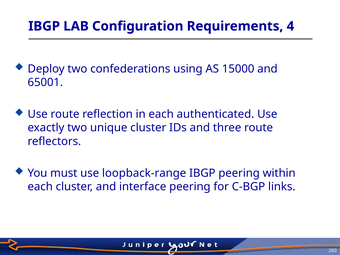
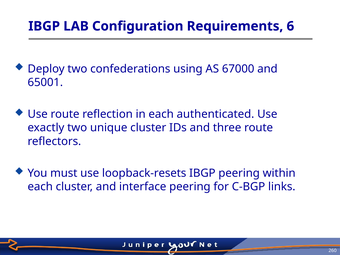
4: 4 -> 6
15000: 15000 -> 67000
loopback-range: loopback-range -> loopback-resets
